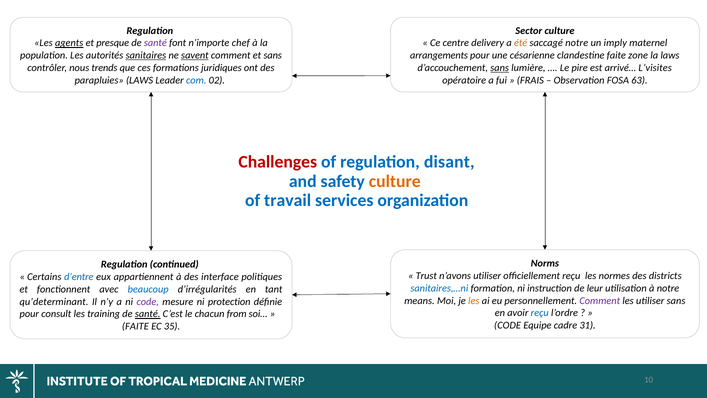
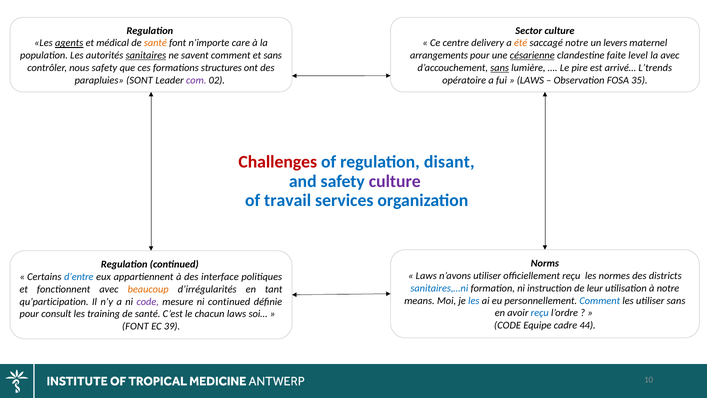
presque: presque -> médical
santé at (155, 43) colour: purple -> orange
chef: chef -> care
imply: imply -> levers
savent underline: present -> none
césarienne underline: none -> present
zone: zone -> level
la laws: laws -> avec
nous trends: trends -> safety
juridiques: juridiques -> structures
L’visites: L’visites -> L’trends
parapluies LAWS: LAWS -> SONT
com colour: blue -> purple
FRAIS at (530, 80): FRAIS -> LAWS
63: 63 -> 35
culture at (395, 181) colour: orange -> purple
Trust at (426, 276): Trust -> Laws
beaucoup colour: blue -> orange
les at (474, 300) colour: orange -> blue
Comment at (600, 300) colour: purple -> blue
qu’determinant: qu’determinant -> qu’participation
ni protection: protection -> continued
santé at (148, 314) underline: present -> none
chacun from: from -> laws
31: 31 -> 44
FAITE at (135, 326): FAITE -> FONT
35: 35 -> 39
